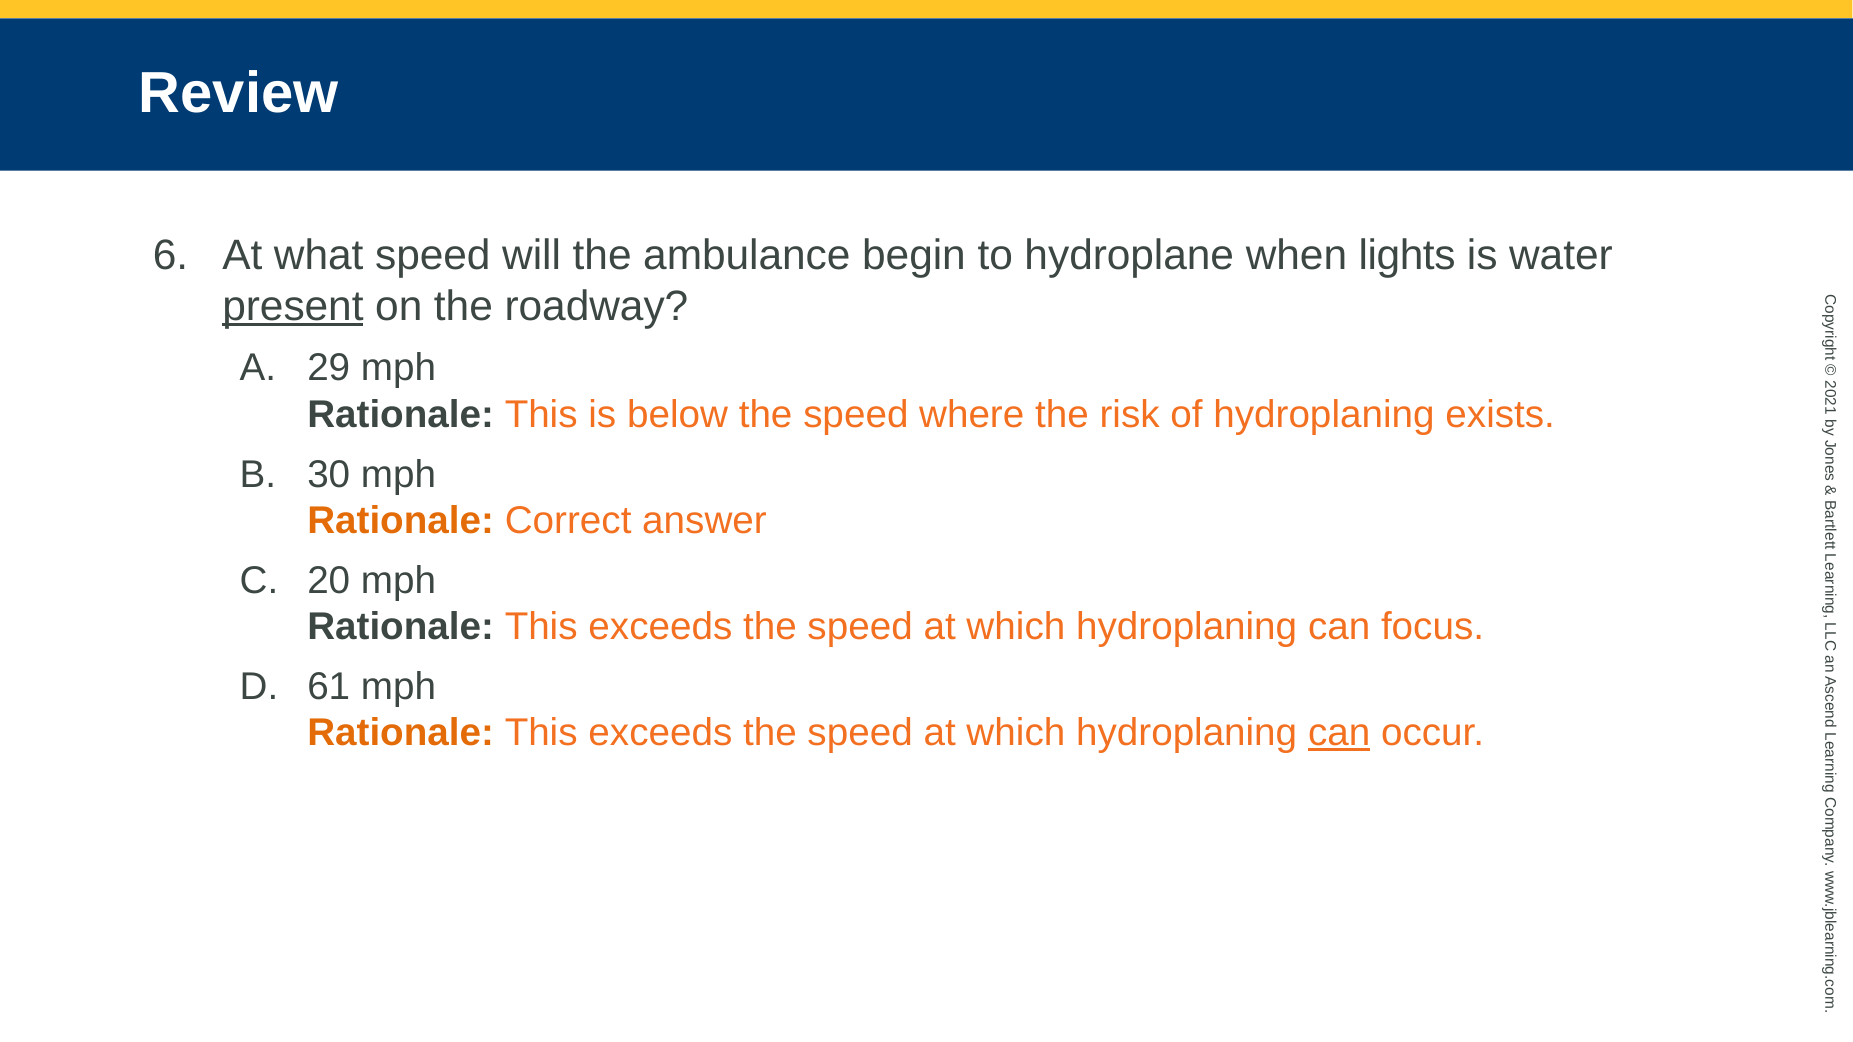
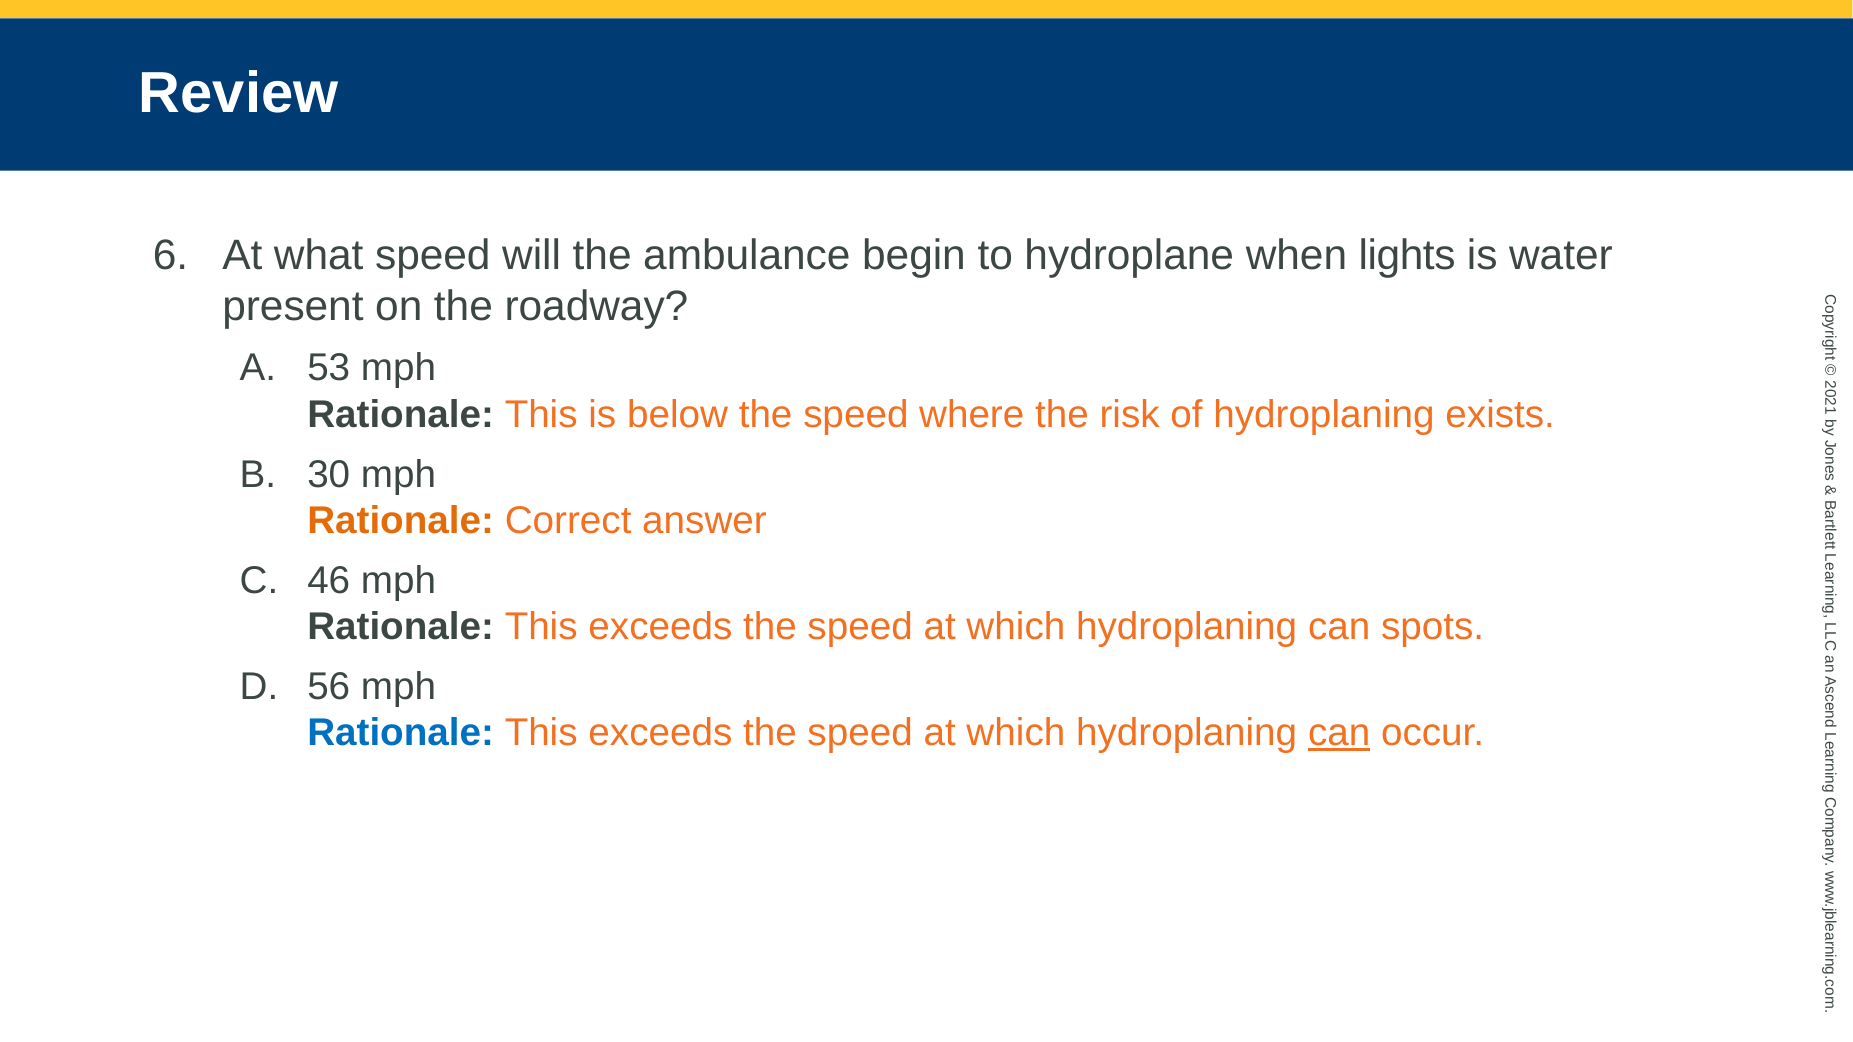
present underline: present -> none
29: 29 -> 53
20: 20 -> 46
focus: focus -> spots
61: 61 -> 56
Rationale at (401, 733) colour: orange -> blue
